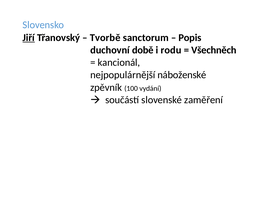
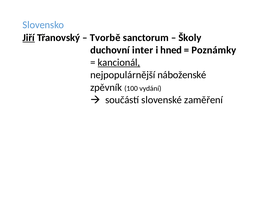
Popis: Popis -> Školy
době: době -> inter
rodu: rodu -> hned
Všechněch: Všechněch -> Poznámky
kancionál underline: none -> present
